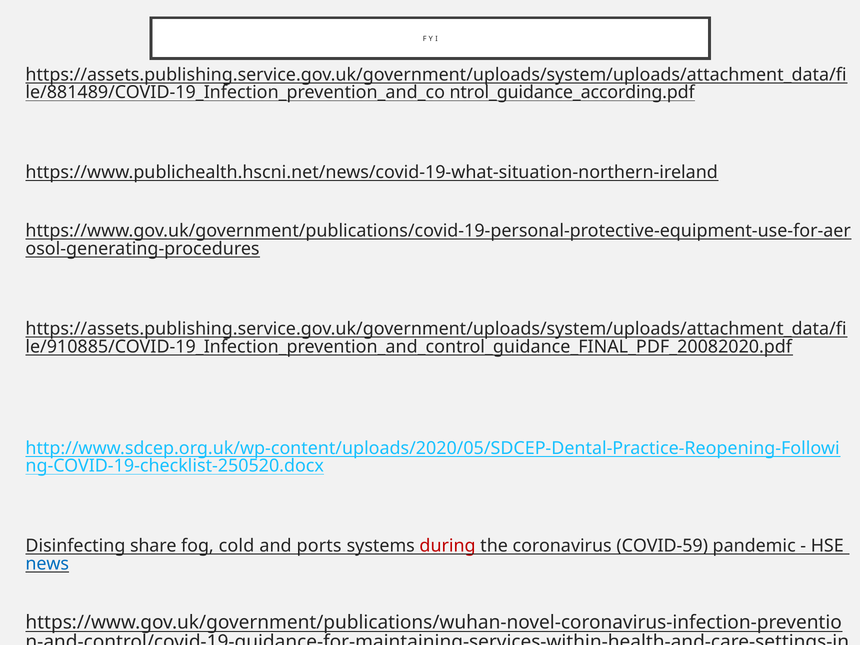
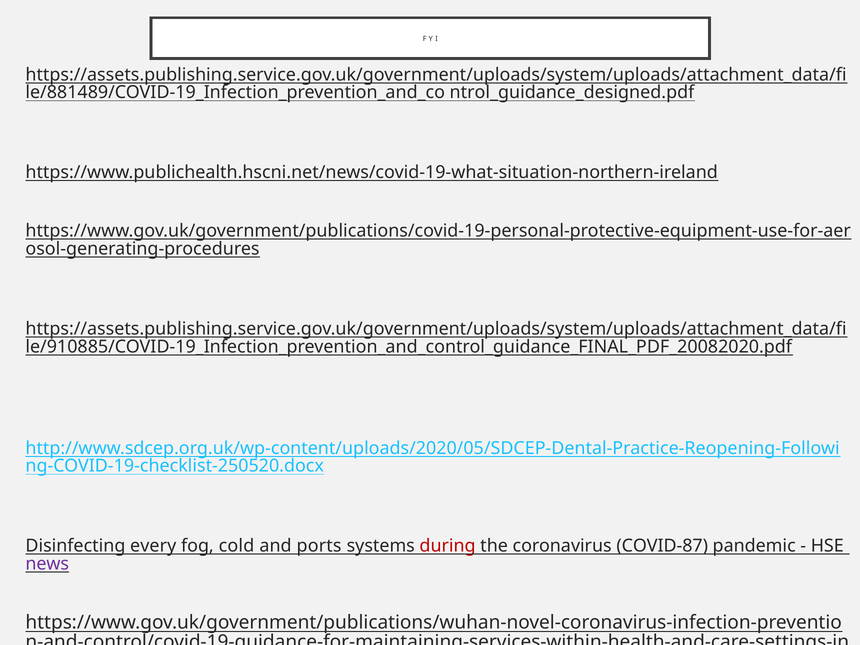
ntrol_guidance_according.pdf: ntrol_guidance_according.pdf -> ntrol_guidance_designed.pdf
share: share -> every
COVID-59: COVID-59 -> COVID-87
news colour: blue -> purple
